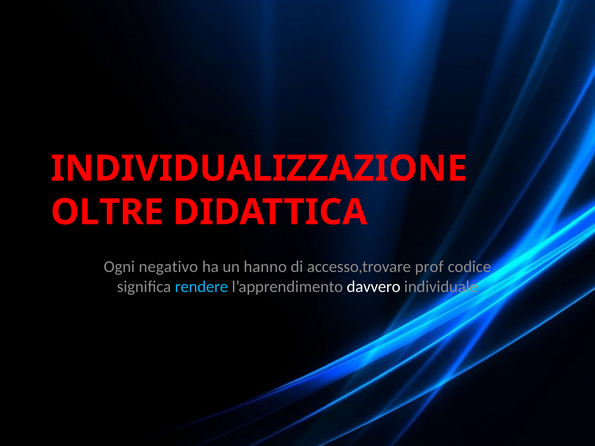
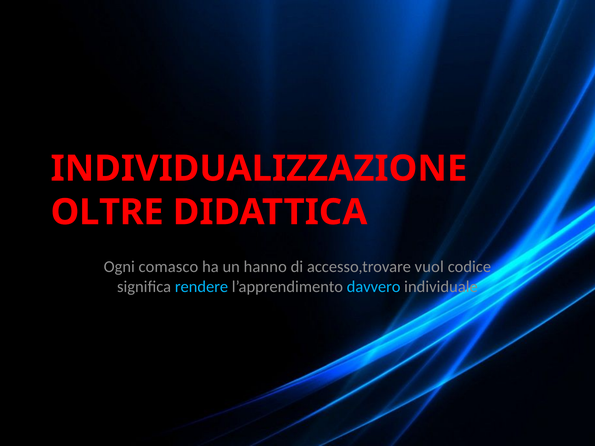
negativo: negativo -> comasco
prof: prof -> vuol
davvero colour: white -> light blue
